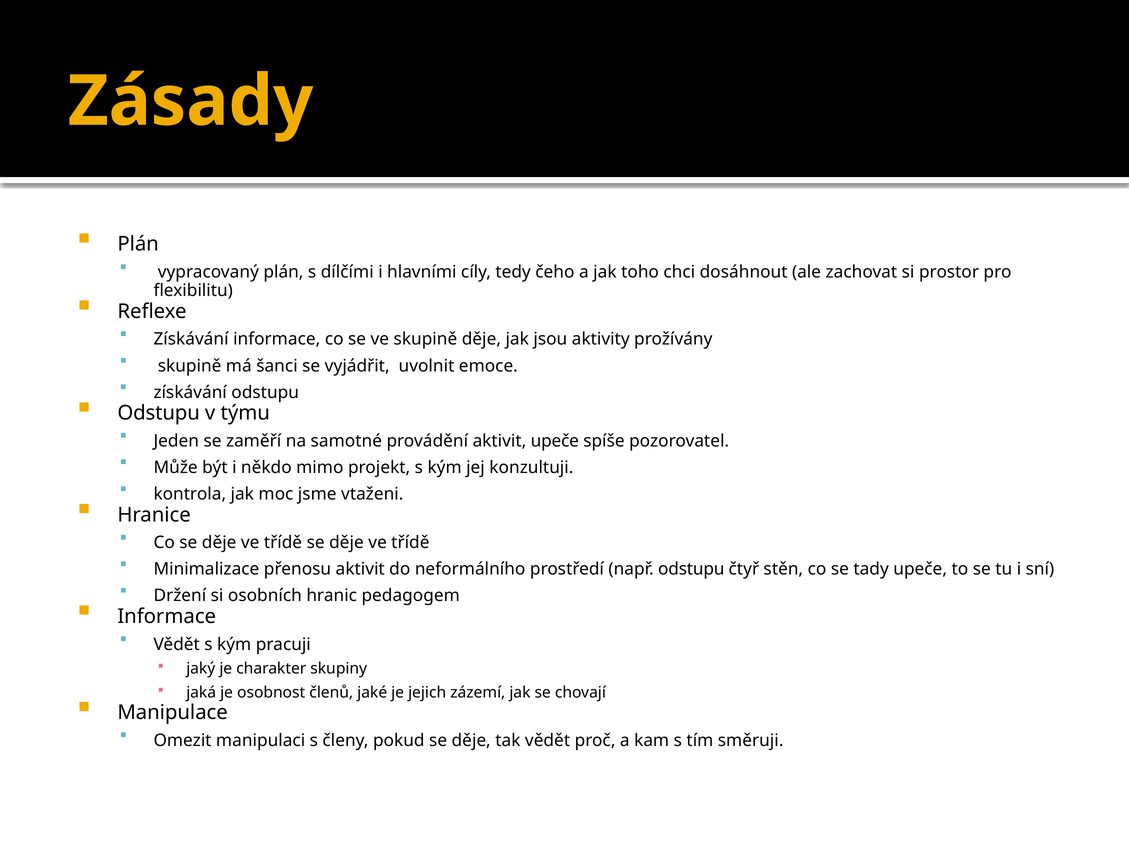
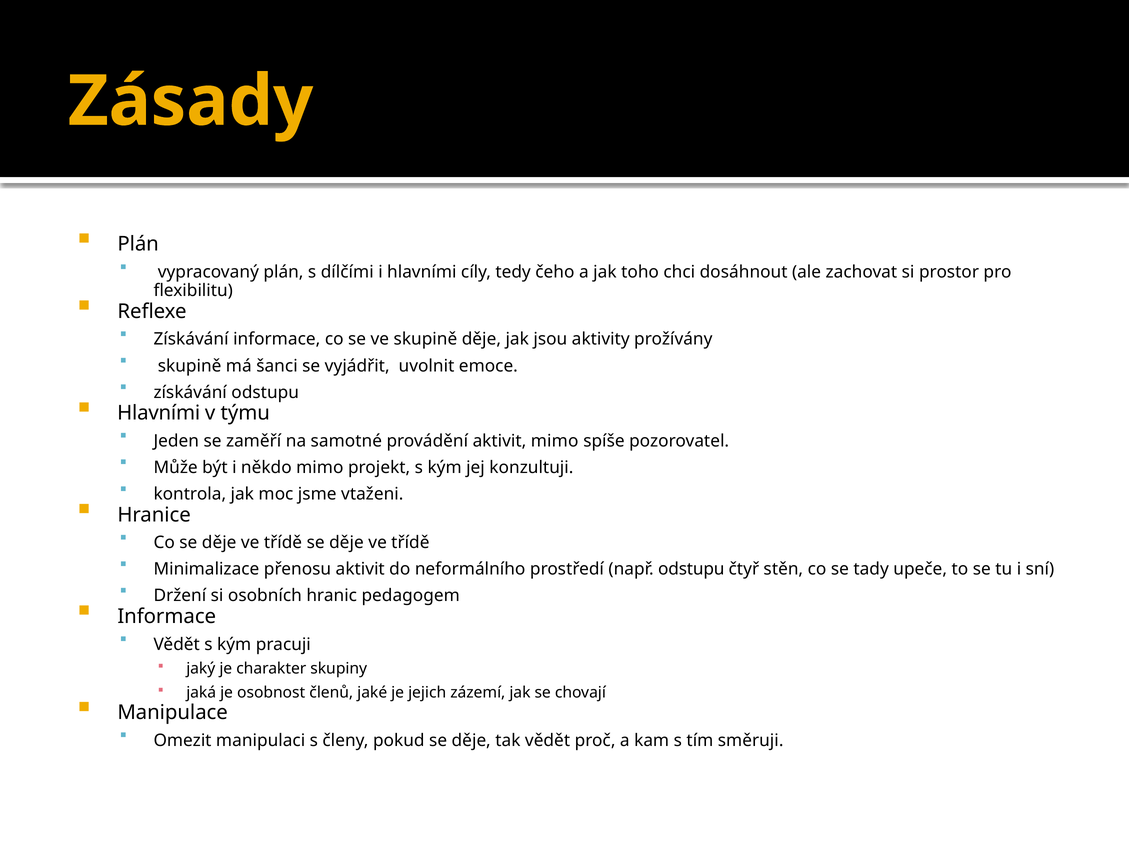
Odstupu at (159, 413): Odstupu -> Hlavními
aktivit upeče: upeče -> mimo
